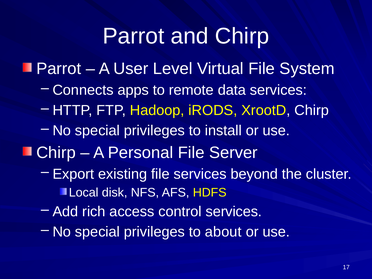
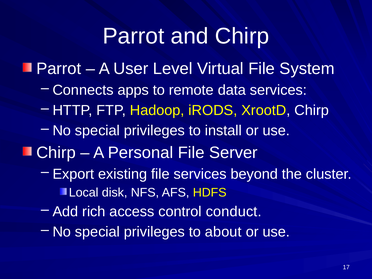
control services: services -> conduct
